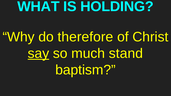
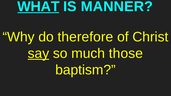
WHAT underline: none -> present
HOLDING: HOLDING -> MANNER
stand: stand -> those
